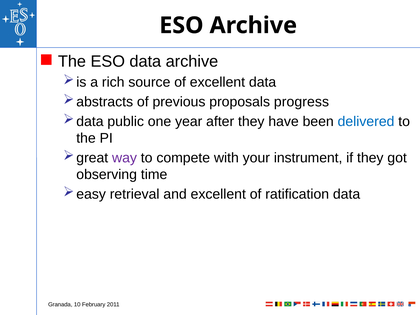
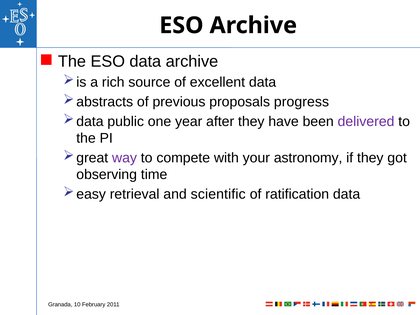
delivered colour: blue -> purple
instrument: instrument -> astronomy
and excellent: excellent -> scientific
